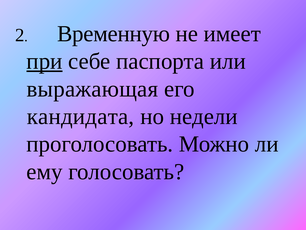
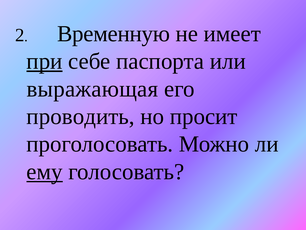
кандидата: кандидата -> проводить
недели: недели -> просит
ему underline: none -> present
